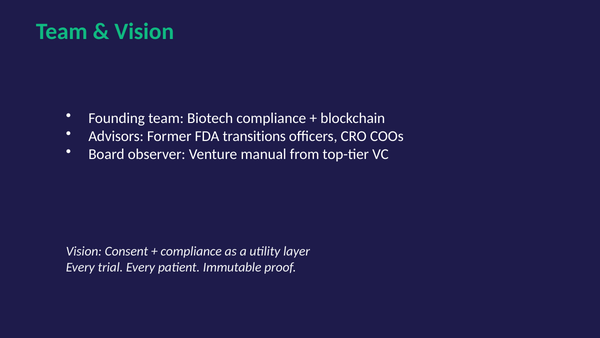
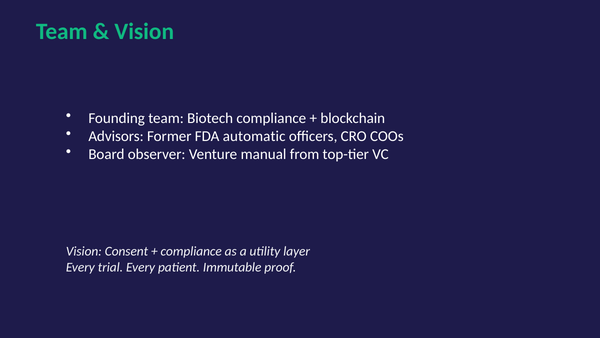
transitions: transitions -> automatic
